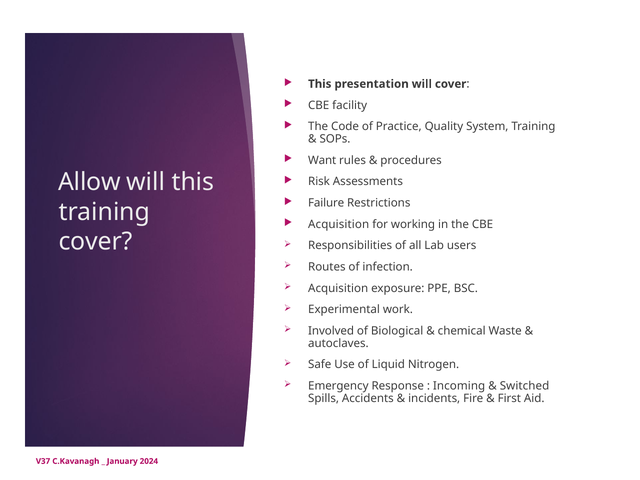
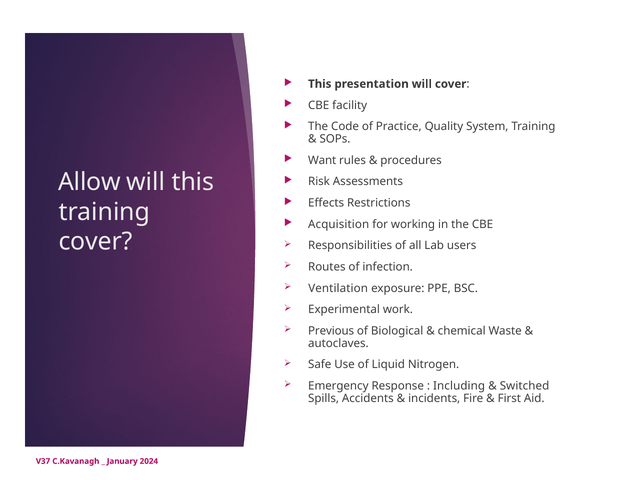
Failure: Failure -> Effects
Acquisition at (338, 288): Acquisition -> Ventilation
Involved: Involved -> Previous
Incoming: Incoming -> Including
